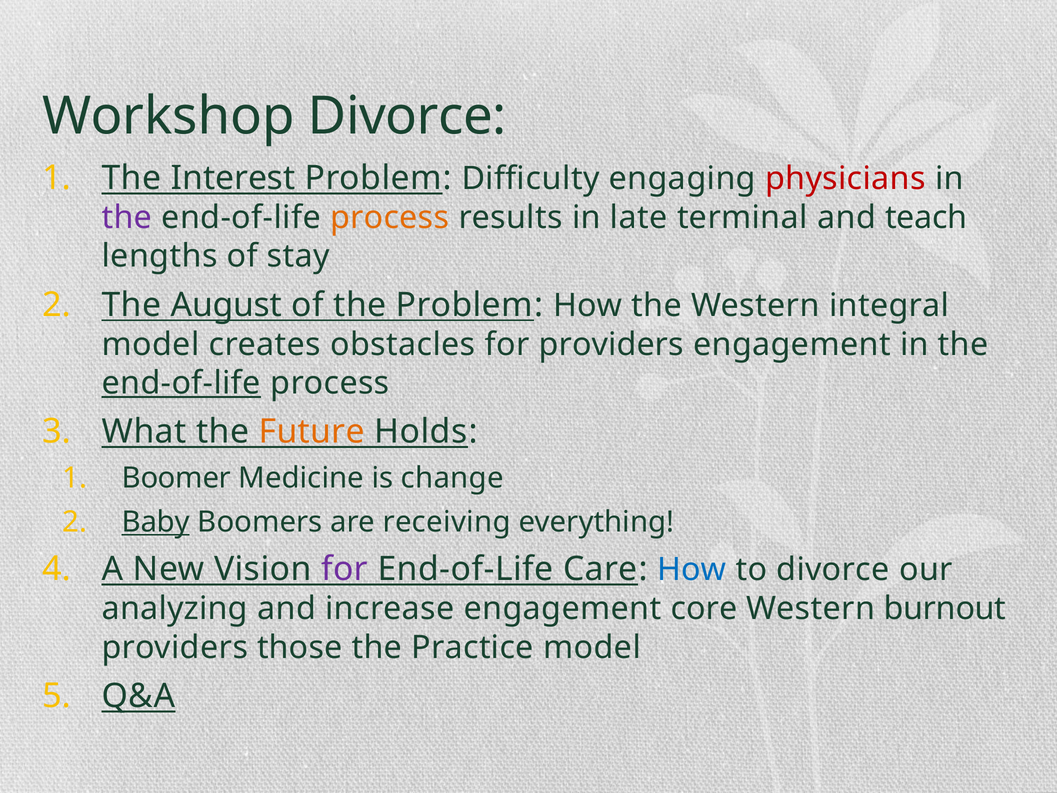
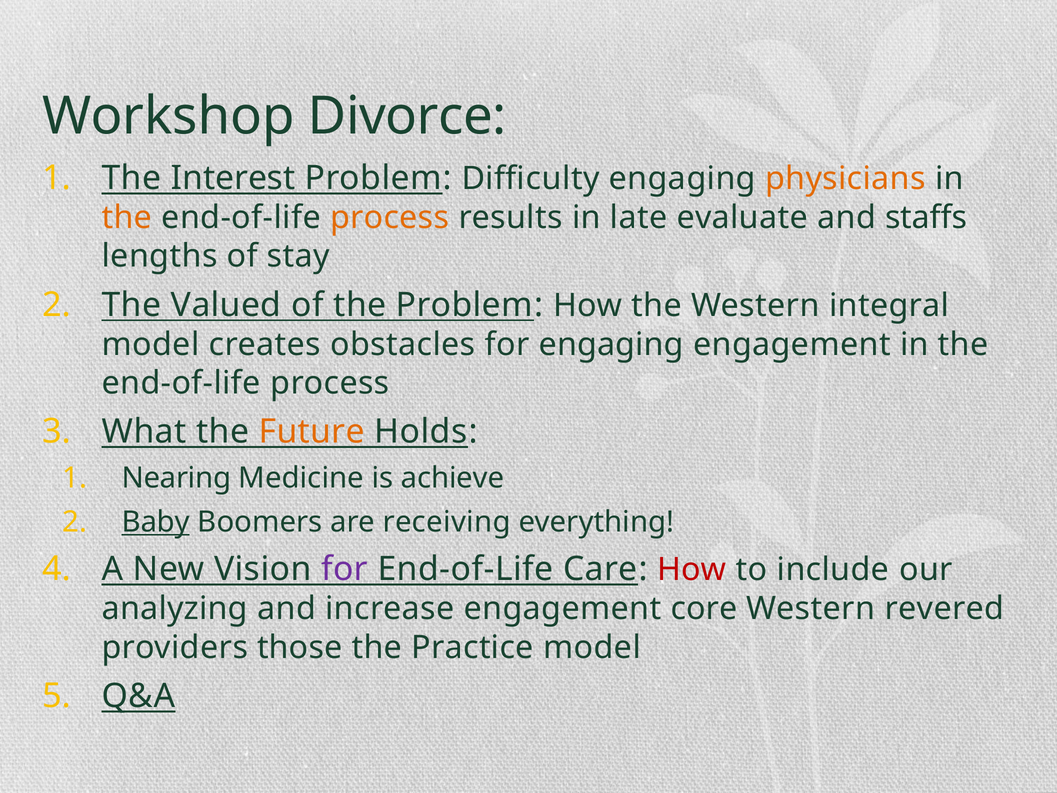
physicians colour: red -> orange
the at (127, 218) colour: purple -> orange
terminal: terminal -> evaluate
teach: teach -> staffs
August: August -> Valued
for providers: providers -> engaging
end-of-life at (181, 383) underline: present -> none
Boomer: Boomer -> Nearing
change: change -> achieve
How at (692, 570) colour: blue -> red
to divorce: divorce -> include
burnout: burnout -> revered
